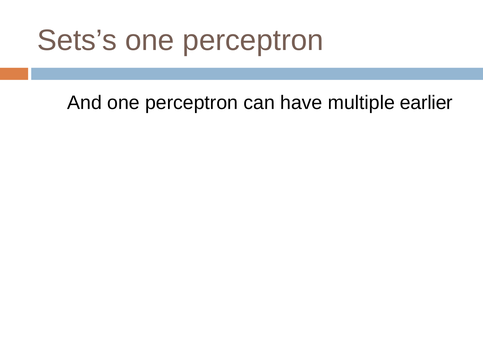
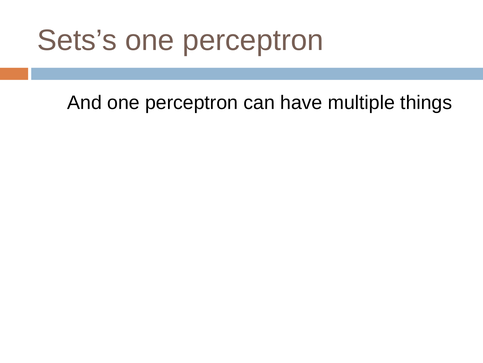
earlier: earlier -> things
